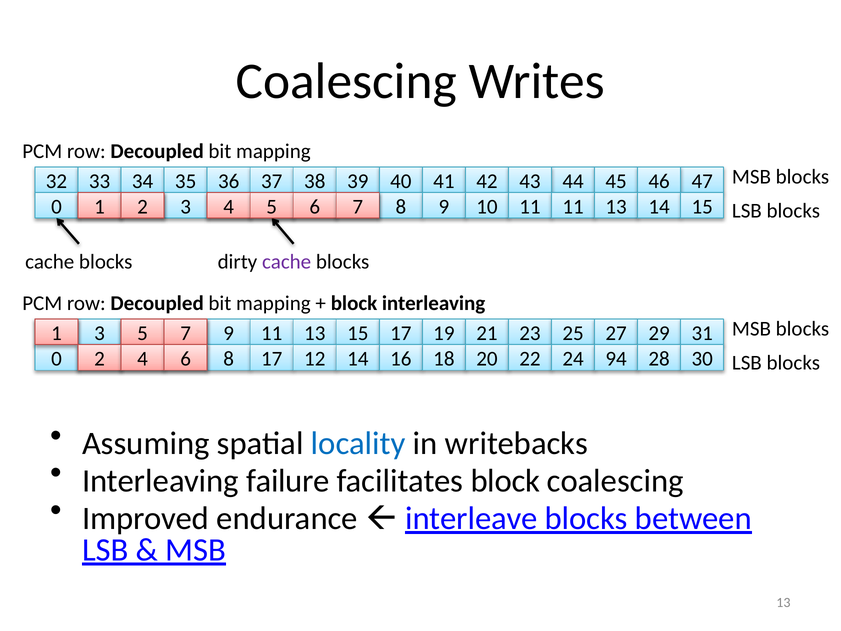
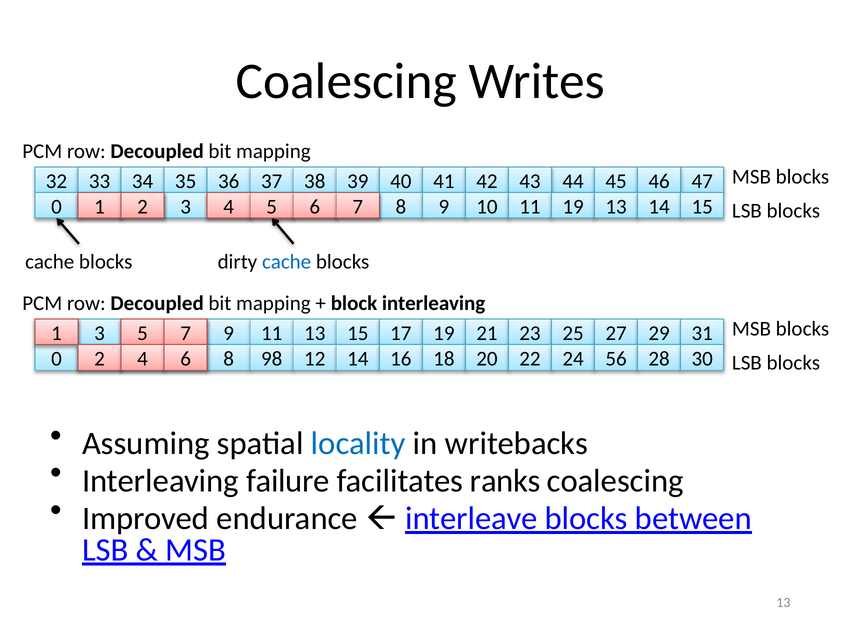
11 11: 11 -> 19
cache at (287, 262) colour: purple -> blue
8 17: 17 -> 98
94: 94 -> 56
facilitates block: block -> ranks
